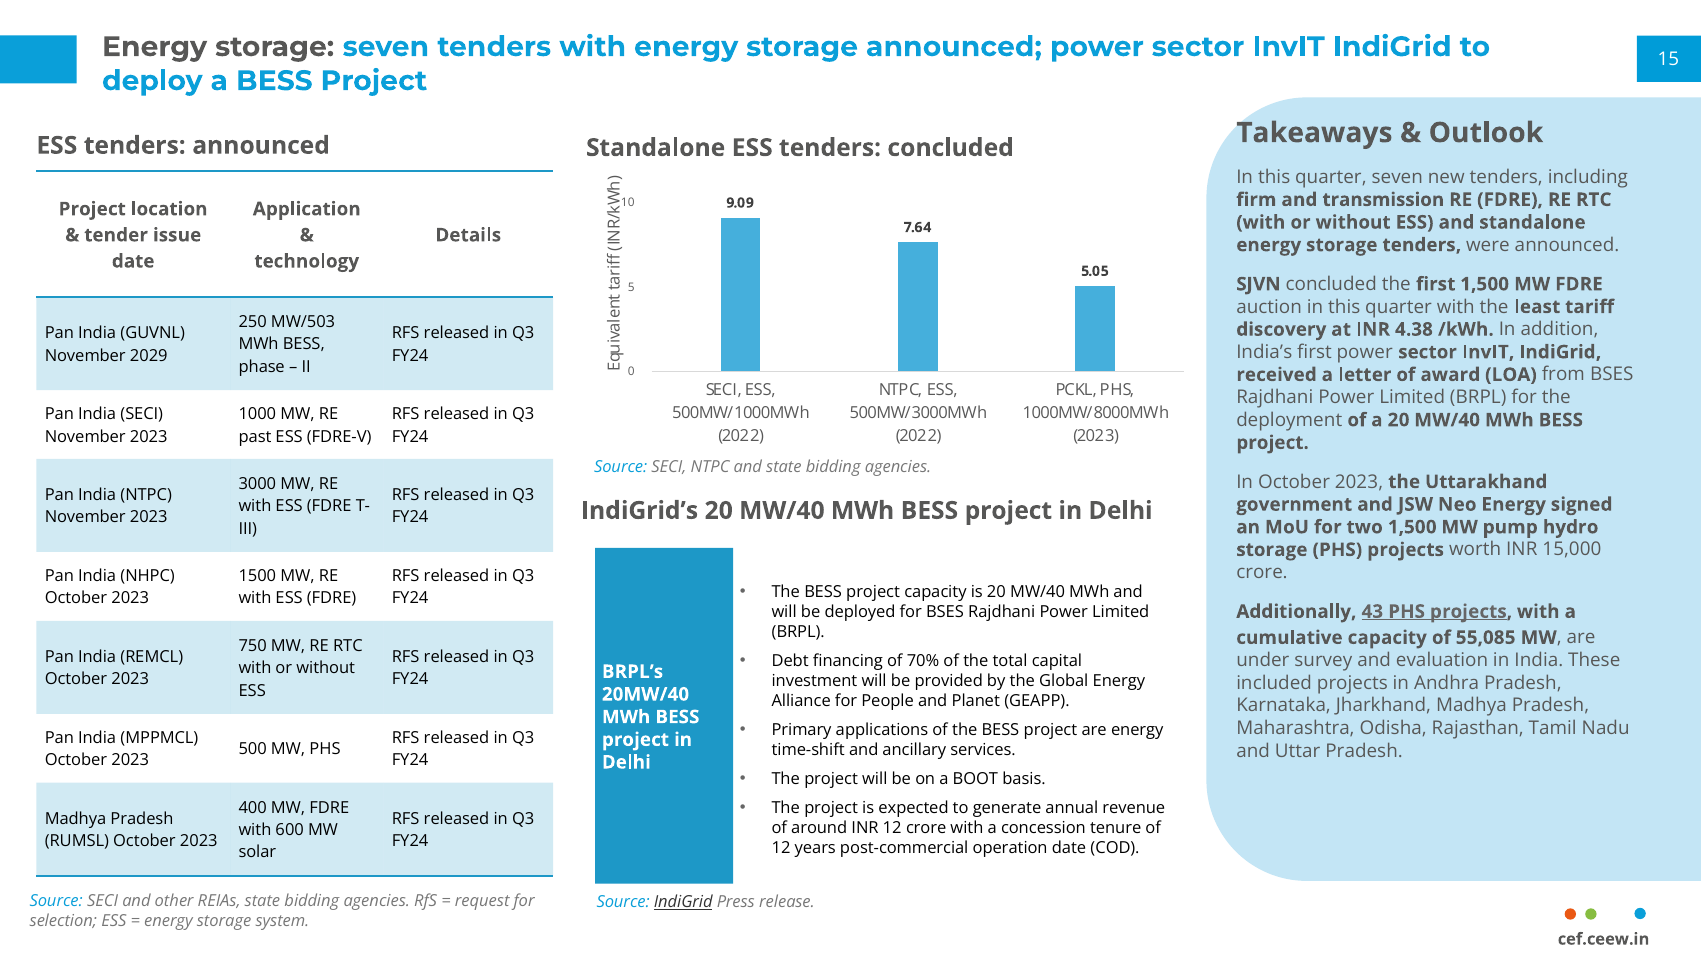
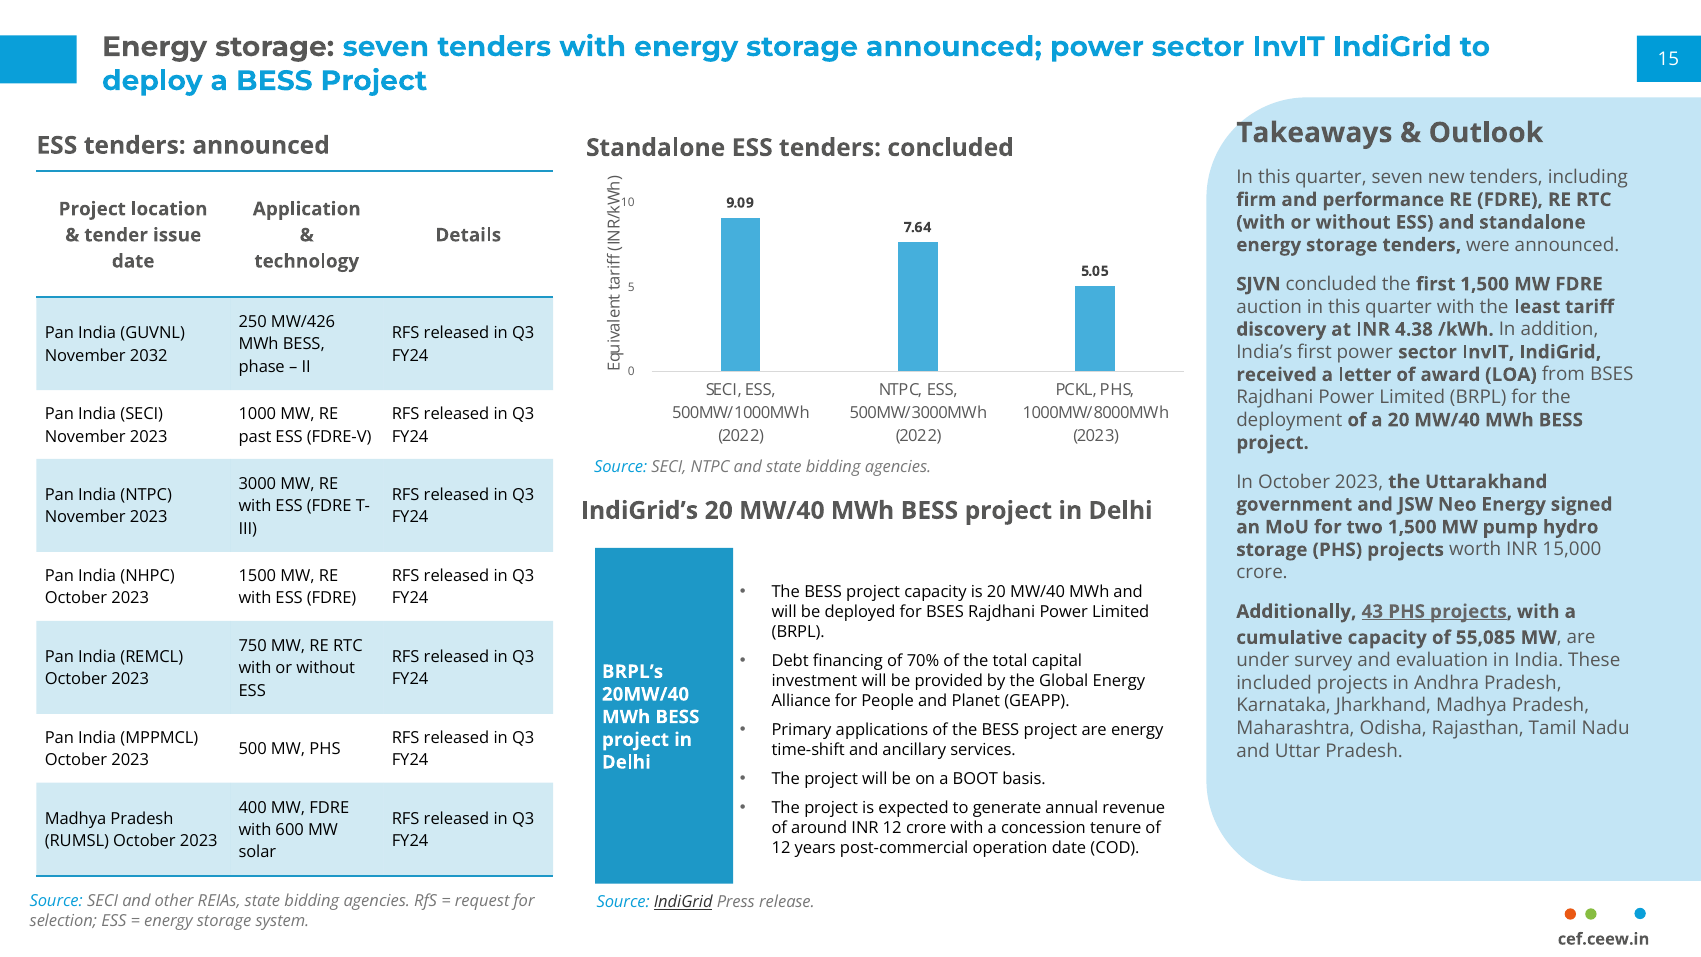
transmission: transmission -> performance
MW/503: MW/503 -> MW/426
2029: 2029 -> 2032
